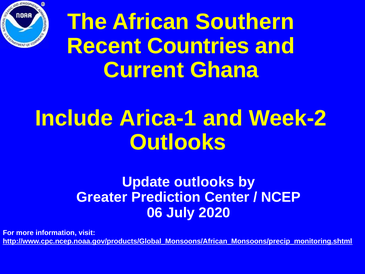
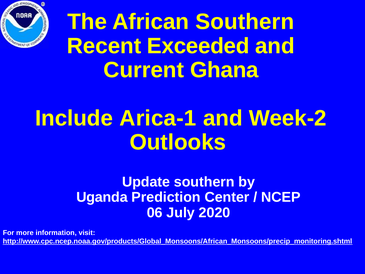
Countries: Countries -> Exceeded
Update outlooks: outlooks -> southern
Greater: Greater -> Uganda
